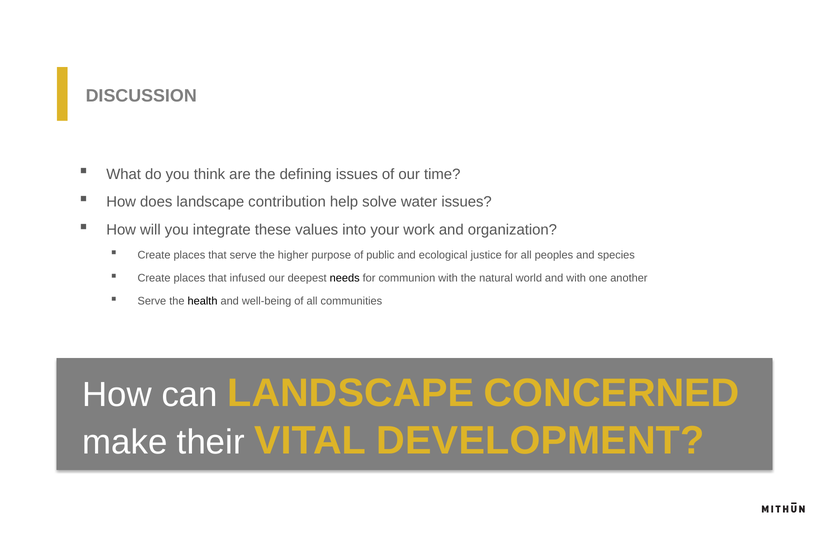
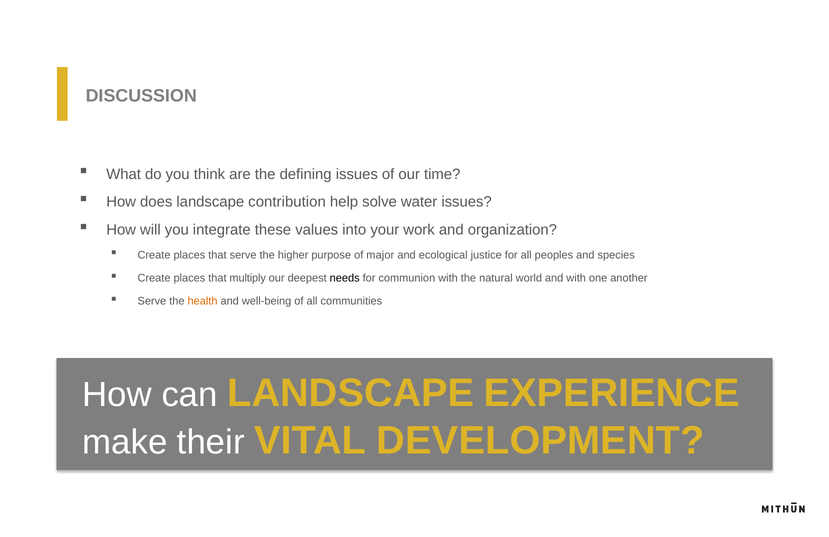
public: public -> major
infused: infused -> multiply
health colour: black -> orange
CONCERNED: CONCERNED -> EXPERIENCE
